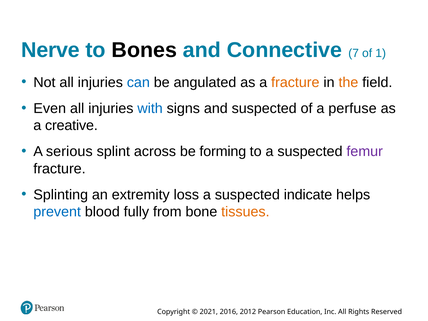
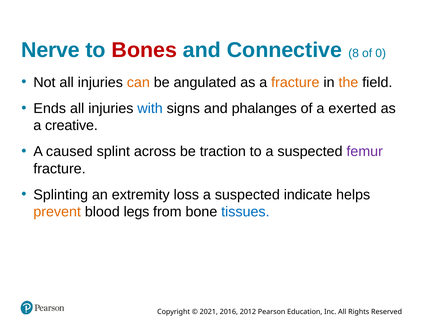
Bones colour: black -> red
7: 7 -> 8
1: 1 -> 0
can colour: blue -> orange
Even: Even -> Ends
and suspected: suspected -> phalanges
perfuse: perfuse -> exerted
serious: serious -> caused
forming: forming -> traction
prevent colour: blue -> orange
fully: fully -> legs
tissues colour: orange -> blue
